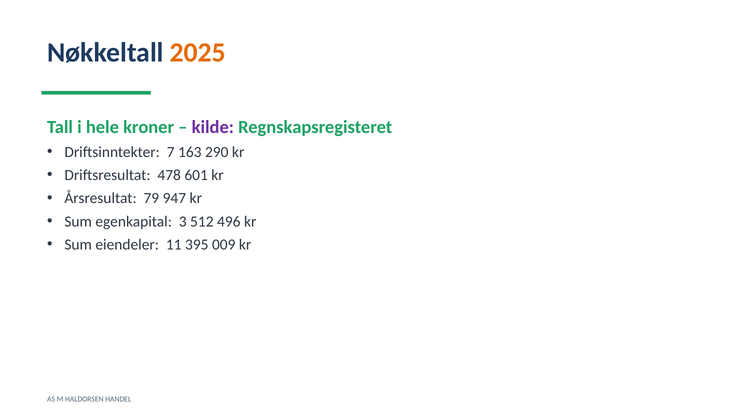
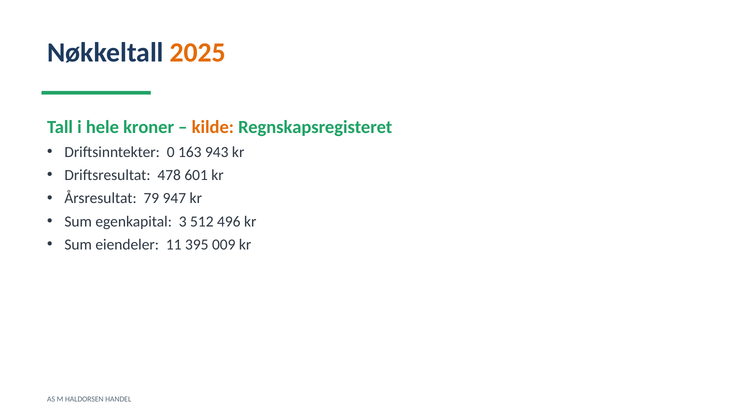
kilde colour: purple -> orange
7: 7 -> 0
290: 290 -> 943
